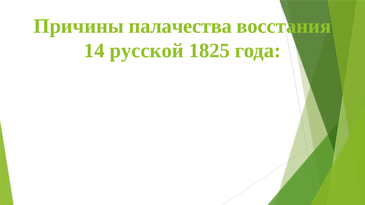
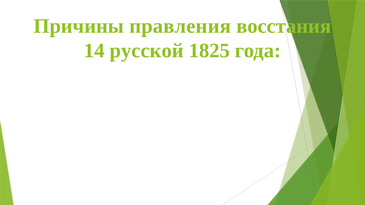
палачества: палачества -> правления
